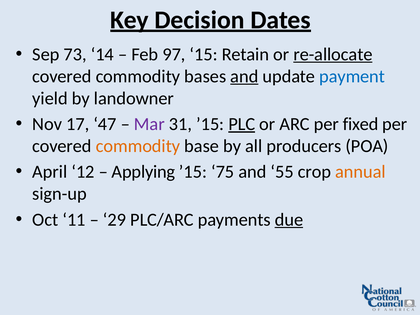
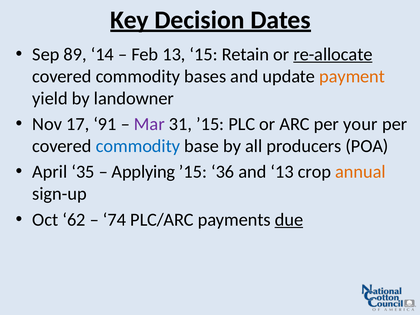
73: 73 -> 89
Feb 97: 97 -> 13
and at (244, 76) underline: present -> none
payment colour: blue -> orange
47: 47 -> 91
PLC underline: present -> none
fixed: fixed -> your
commodity at (138, 146) colour: orange -> blue
12: 12 -> 35
75: 75 -> 36
and 55: 55 -> 13
11: 11 -> 62
29: 29 -> 74
